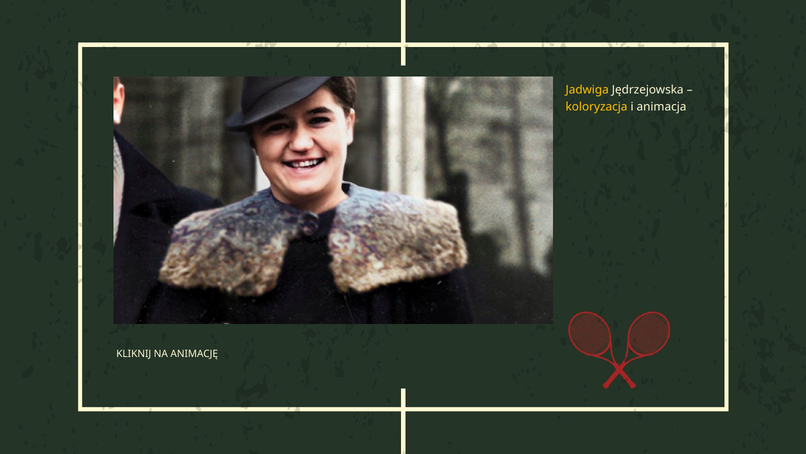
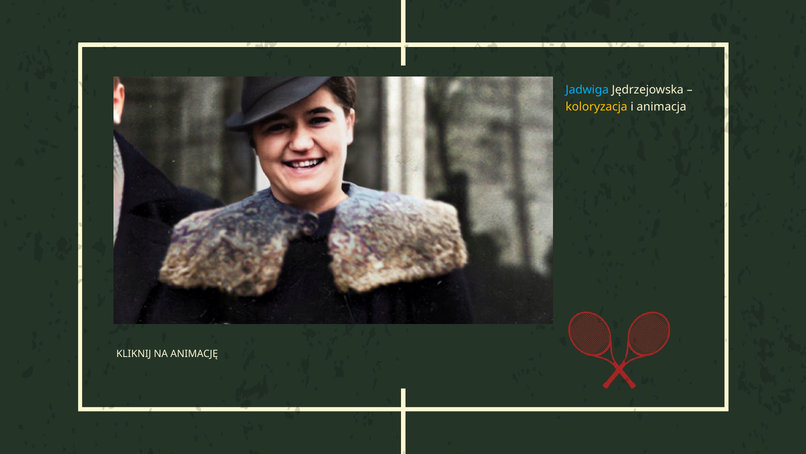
Jadwiga colour: yellow -> light blue
